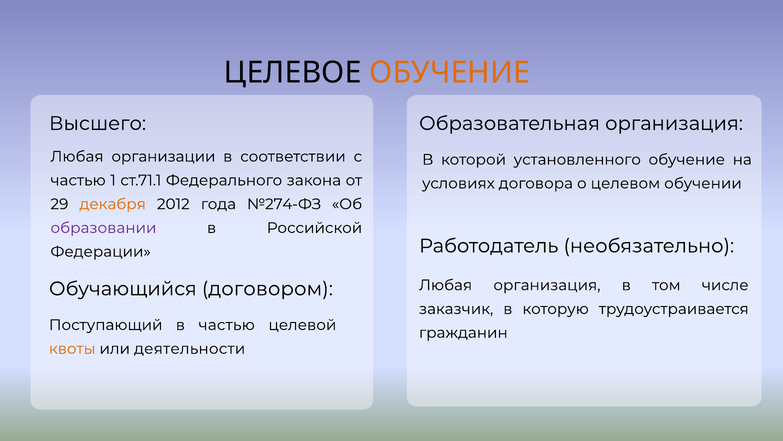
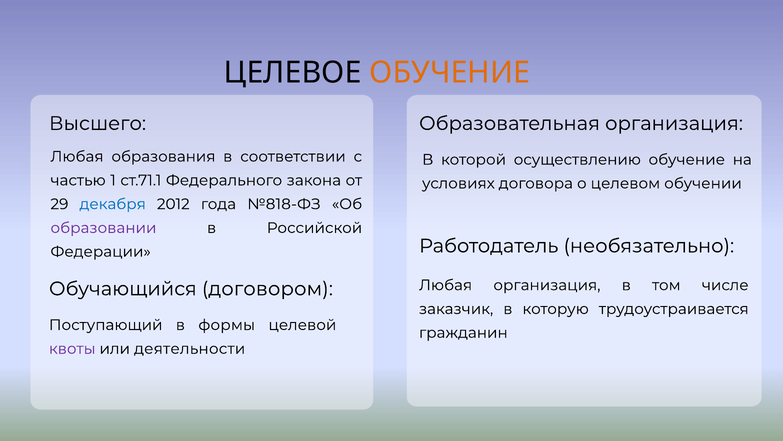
организации: организации -> образования
установленного: установленного -> осуществлению
декабря colour: orange -> blue
№274-ФЗ: №274-ФЗ -> №818-ФЗ
в частью: частью -> формы
квоты colour: orange -> purple
